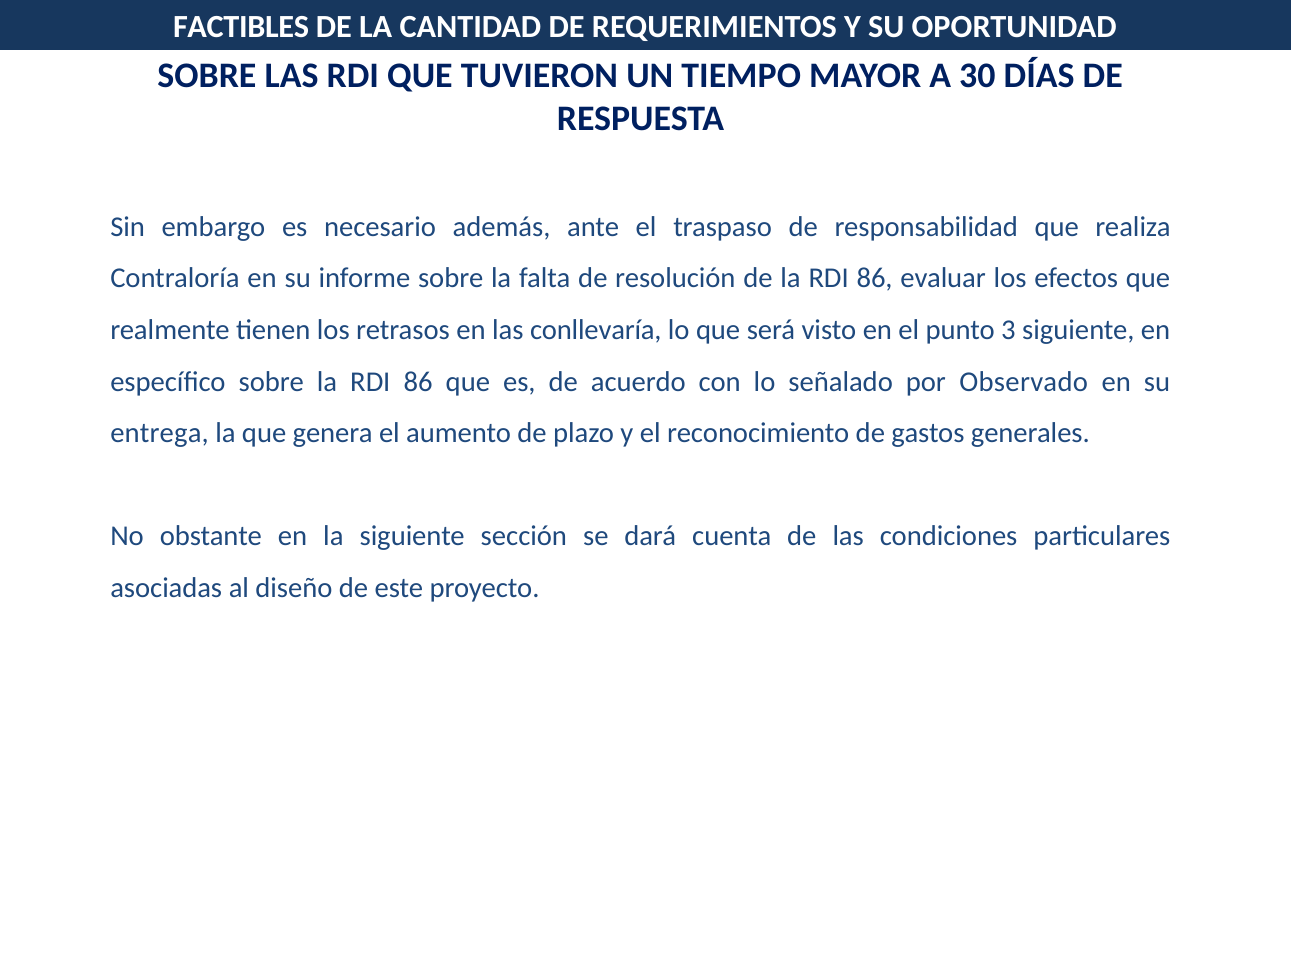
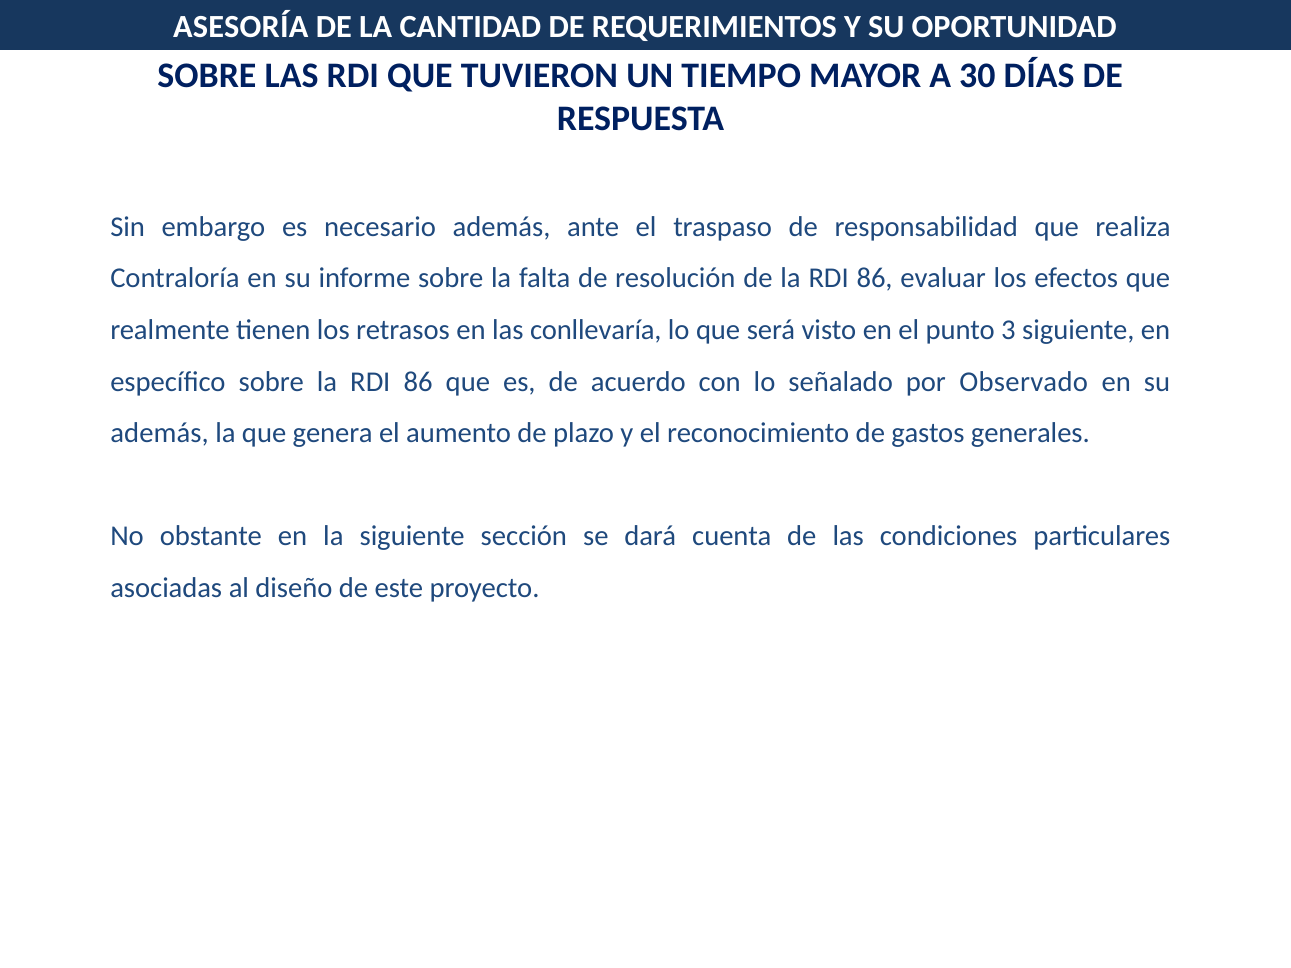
FACTIBLES: FACTIBLES -> ASESORÍA
entrega at (160, 433): entrega -> además
